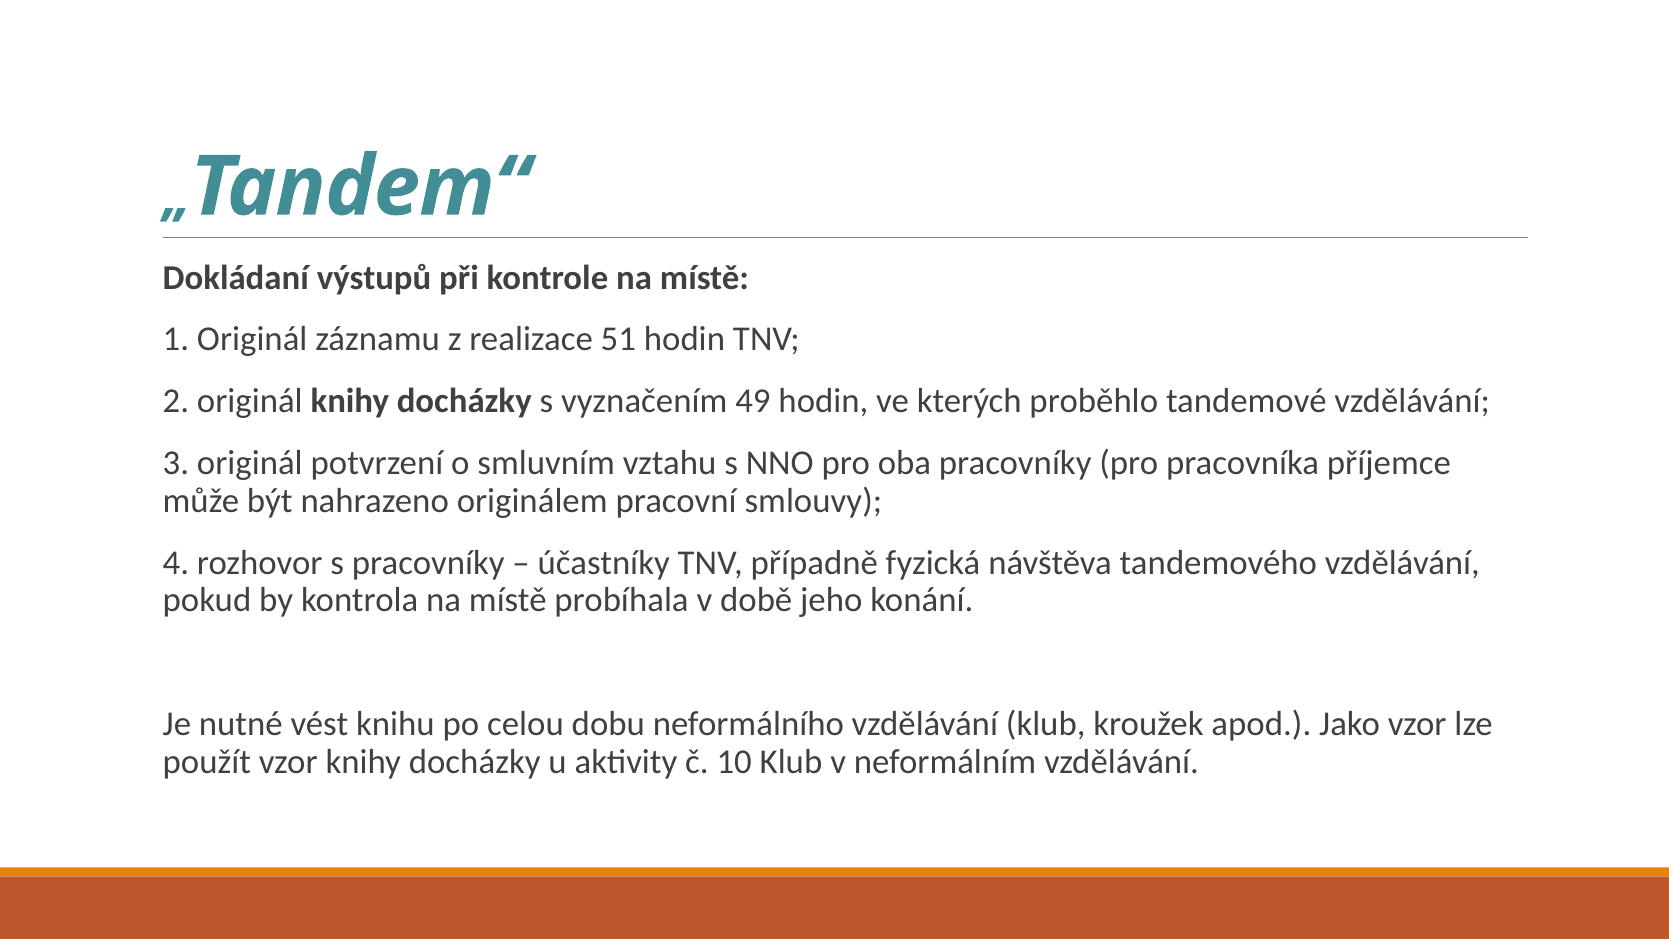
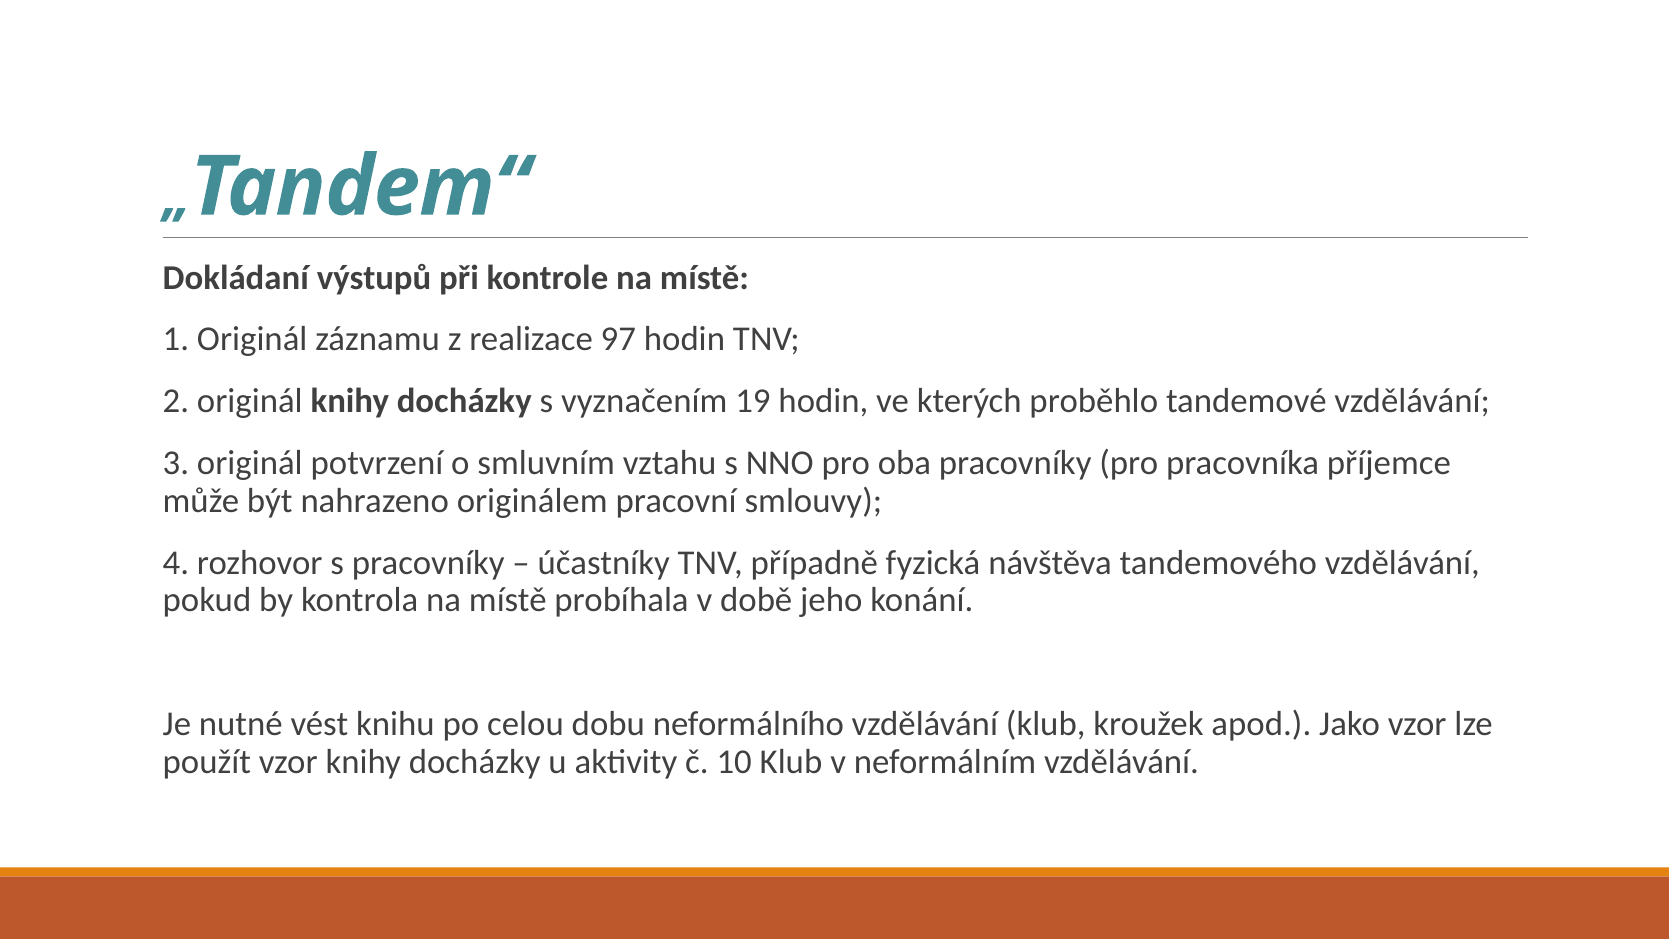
51: 51 -> 97
49: 49 -> 19
